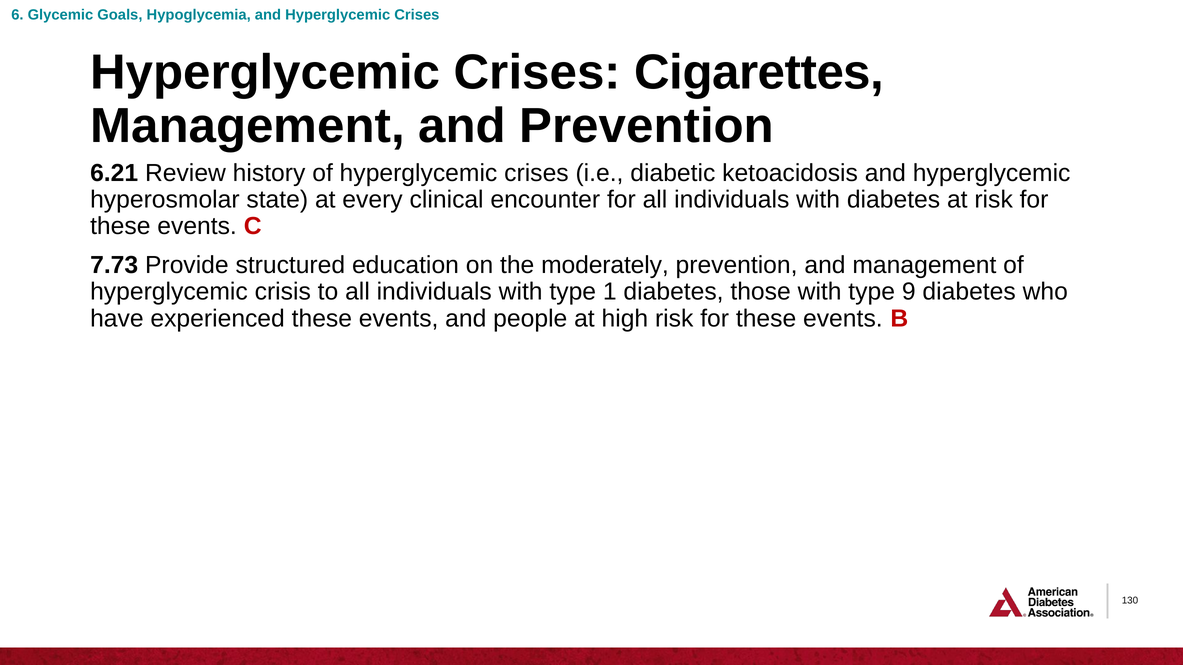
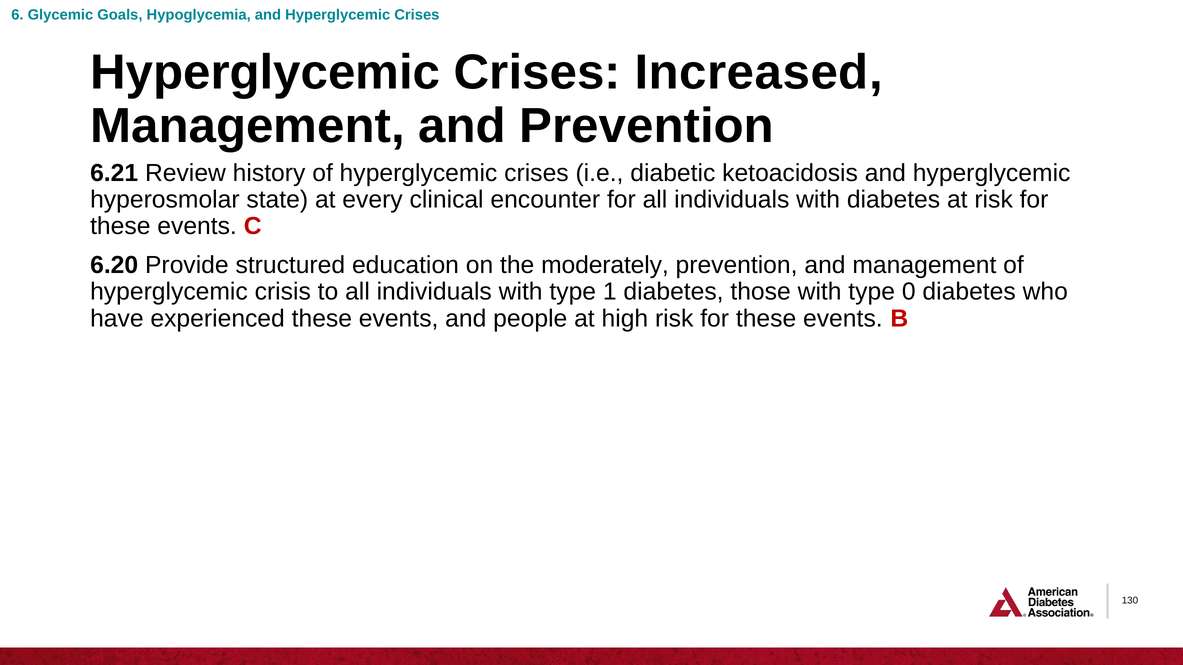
Cigarettes: Cigarettes -> Increased
7.73: 7.73 -> 6.20
9: 9 -> 0
